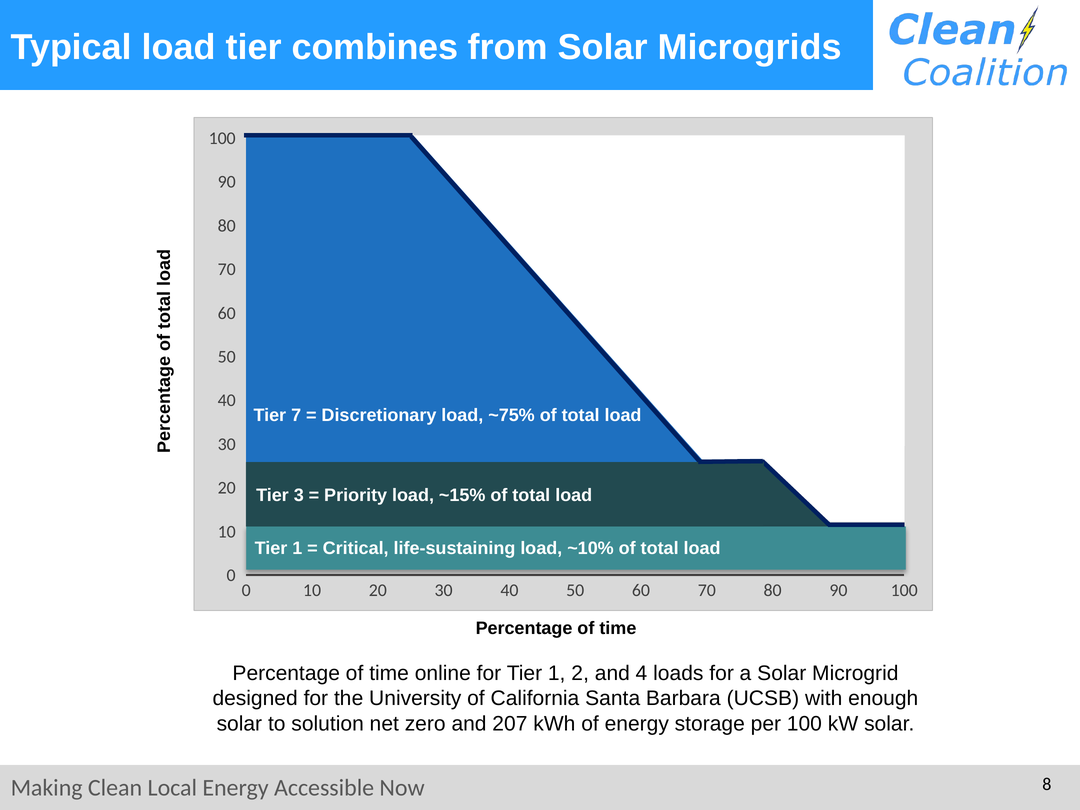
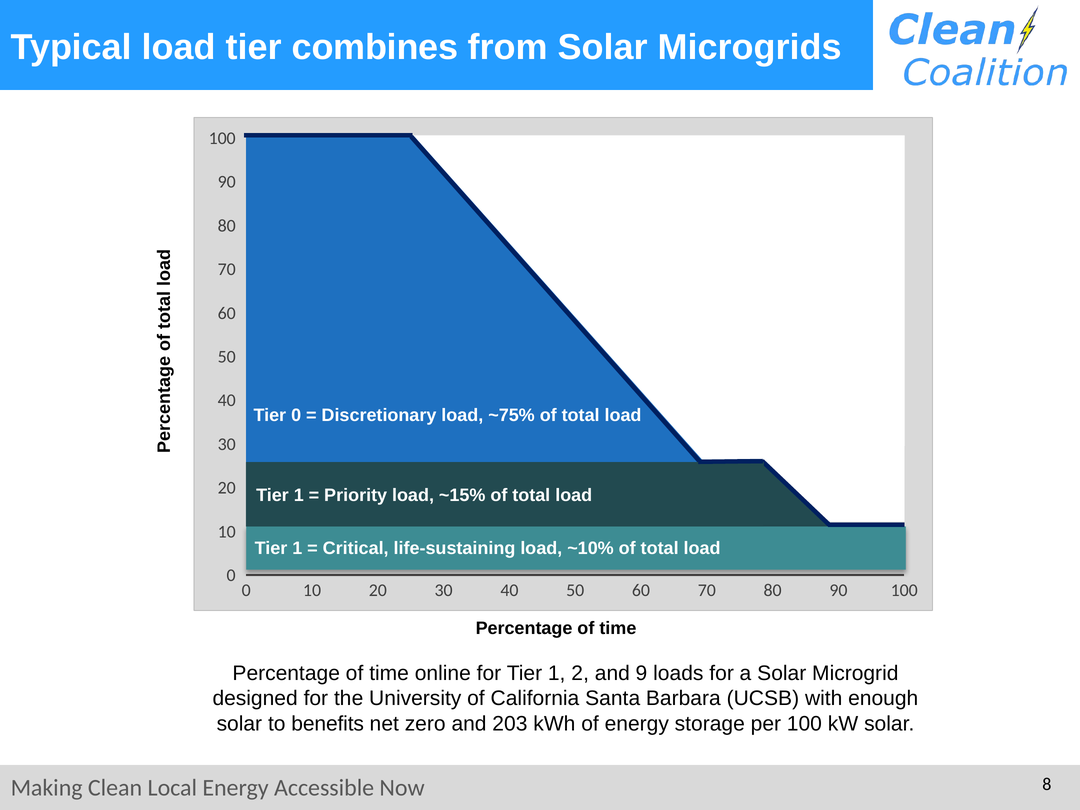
Tier 7: 7 -> 0
3 at (299, 495): 3 -> 1
4: 4 -> 9
solution: solution -> benefits
207: 207 -> 203
